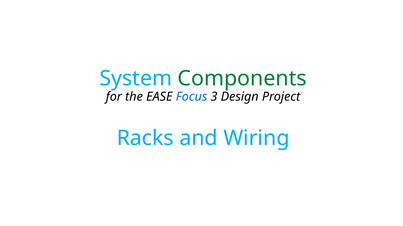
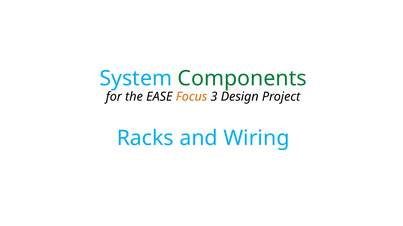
Focus colour: blue -> orange
